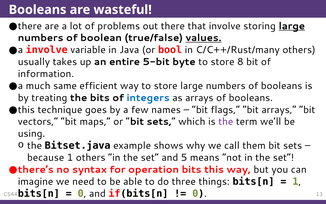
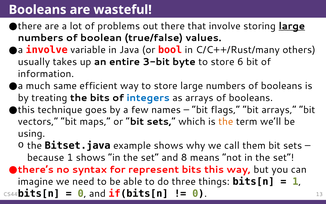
values underline: present -> none
5-bit: 5-bit -> 3-bit
8: 8 -> 6
the at (226, 122) colour: purple -> orange
1 others: others -> shows
5: 5 -> 8
operation: operation -> represent
